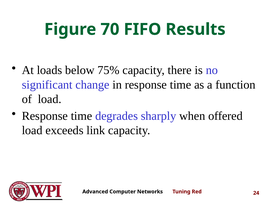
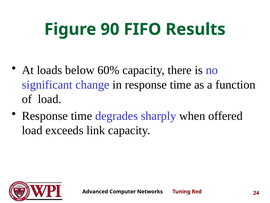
70: 70 -> 90
75%: 75% -> 60%
